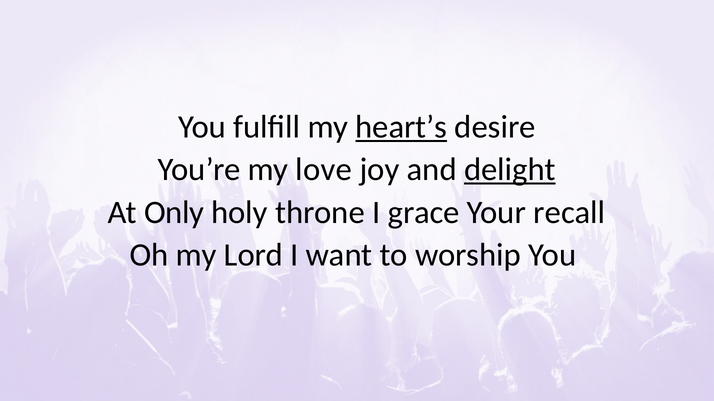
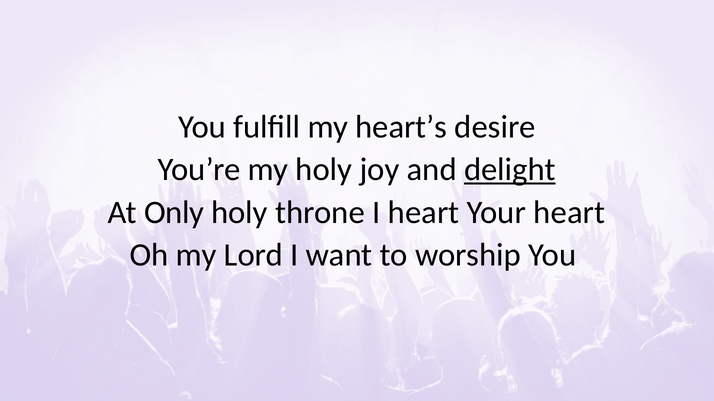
heart’s underline: present -> none
my love: love -> holy
I grace: grace -> heart
Your recall: recall -> heart
